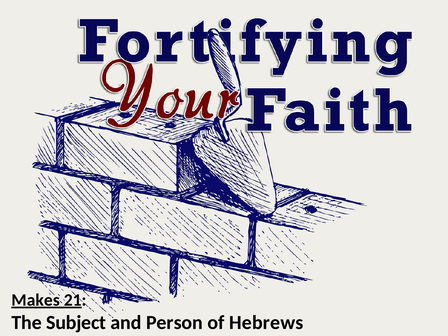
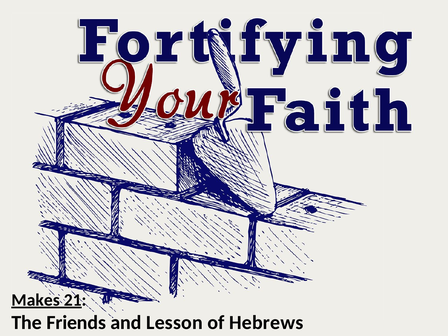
Subject: Subject -> Friends
Person: Person -> Lesson
